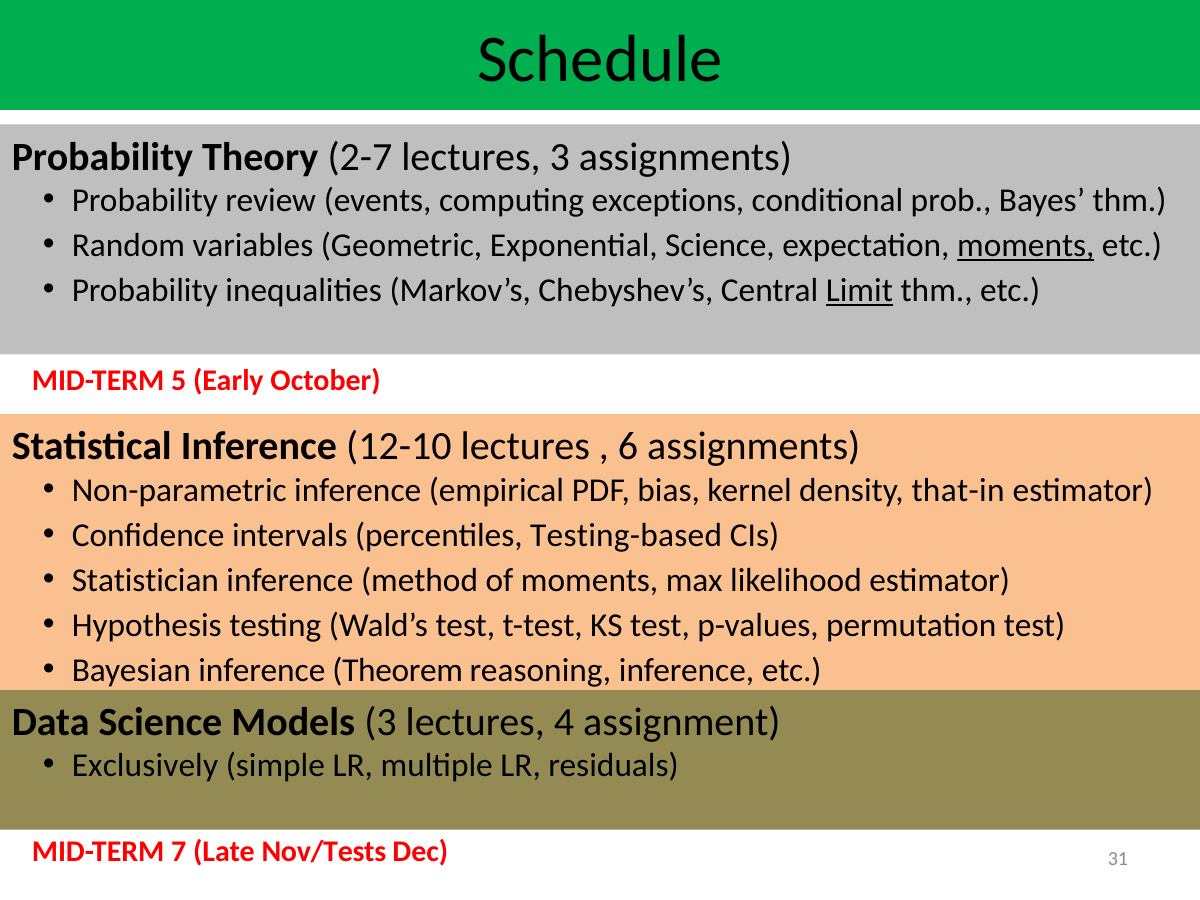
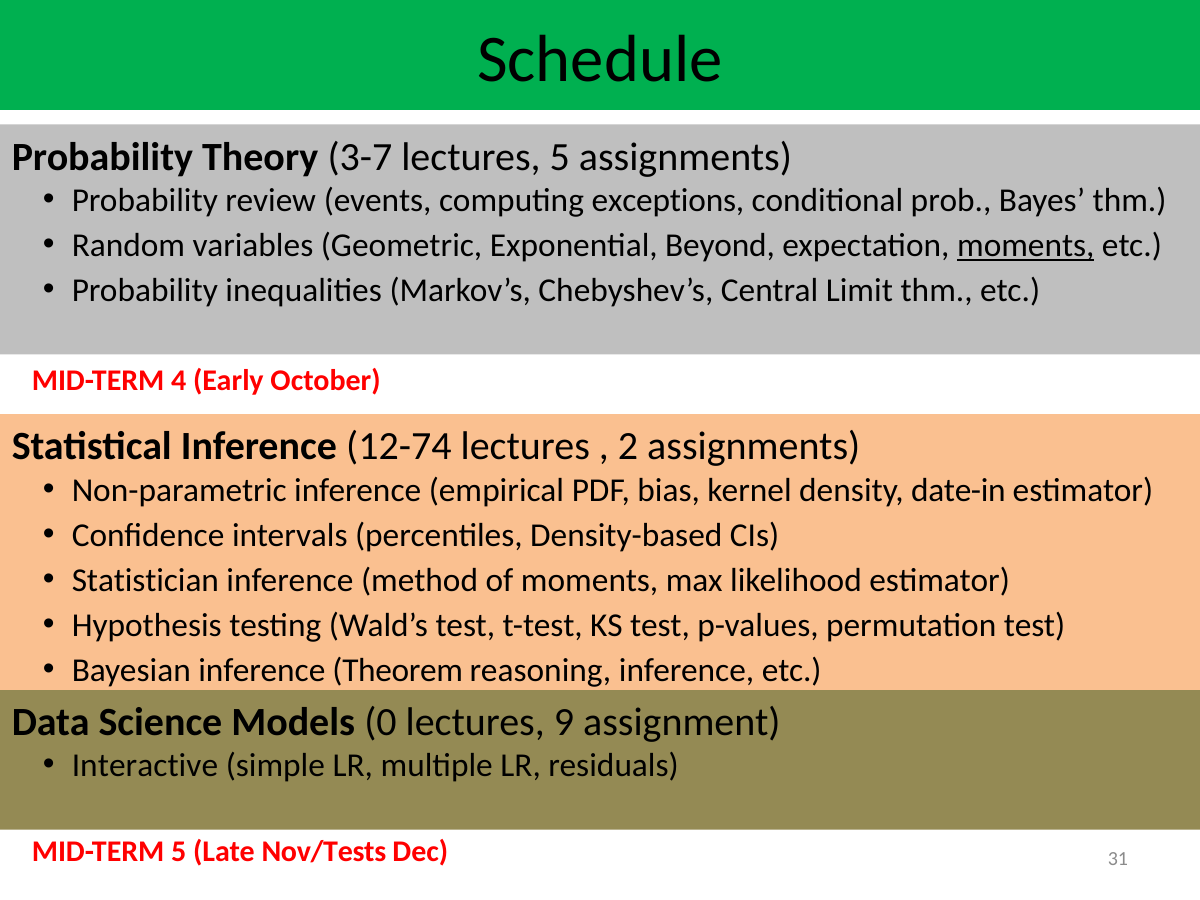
2-7: 2-7 -> 3-7
lectures 3: 3 -> 5
Exponential Science: Science -> Beyond
Limit underline: present -> none
5: 5 -> 4
12-10: 12-10 -> 12-74
6: 6 -> 2
that-in: that-in -> date-in
Testing-based: Testing-based -> Density-based
Models 3: 3 -> 0
4: 4 -> 9
Exclusively: Exclusively -> Interactive
MID-TERM 7: 7 -> 5
